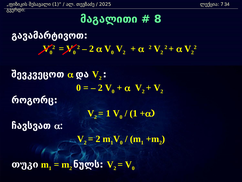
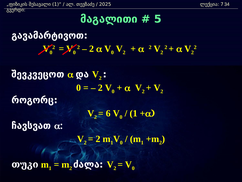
8: 8 -> 5
1 at (108, 113): 1 -> 6
ნულს: ნულს -> ძალა
